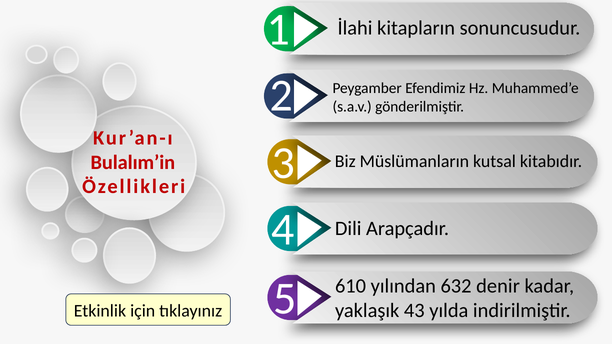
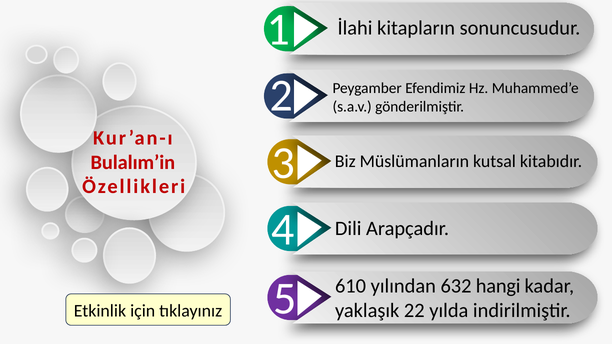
denir: denir -> hangi
43: 43 -> 22
